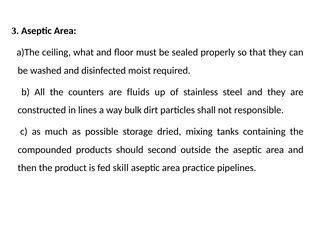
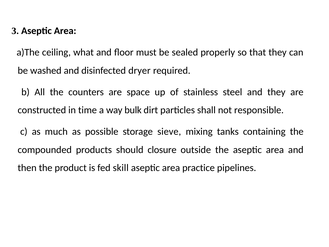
moist: moist -> dryer
fluids: fluids -> space
lines: lines -> time
dried: dried -> sieve
second: second -> closure
